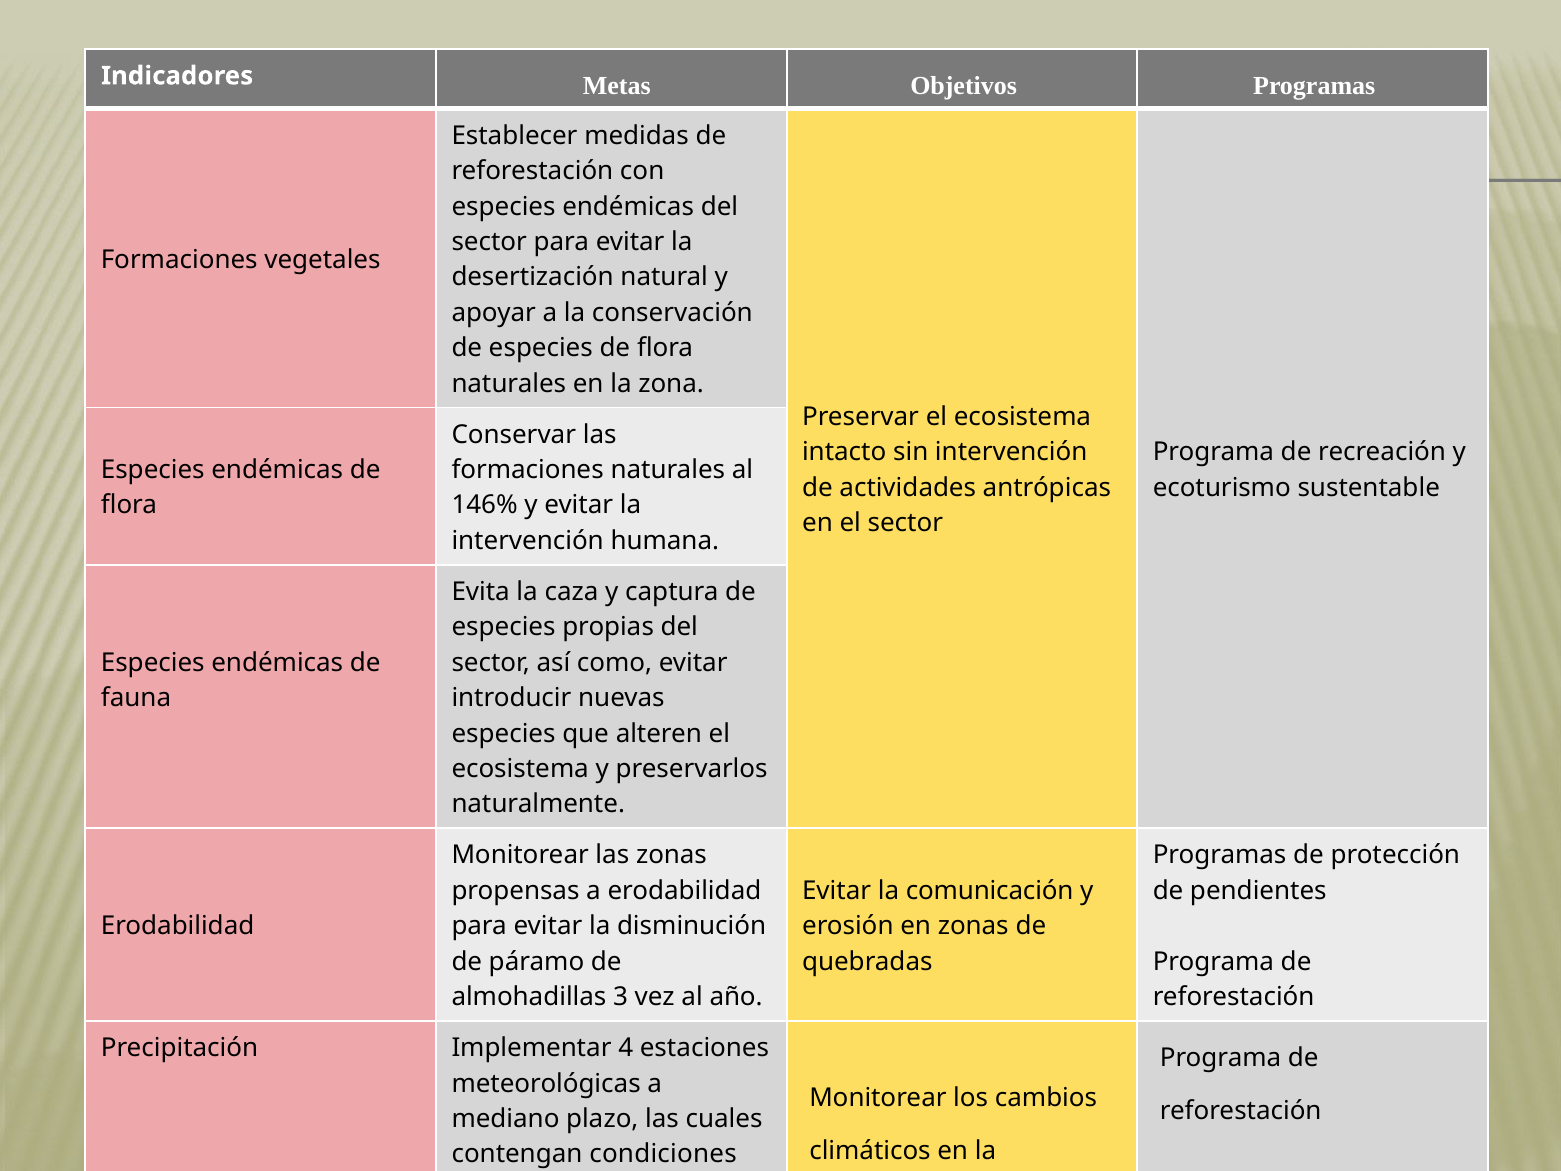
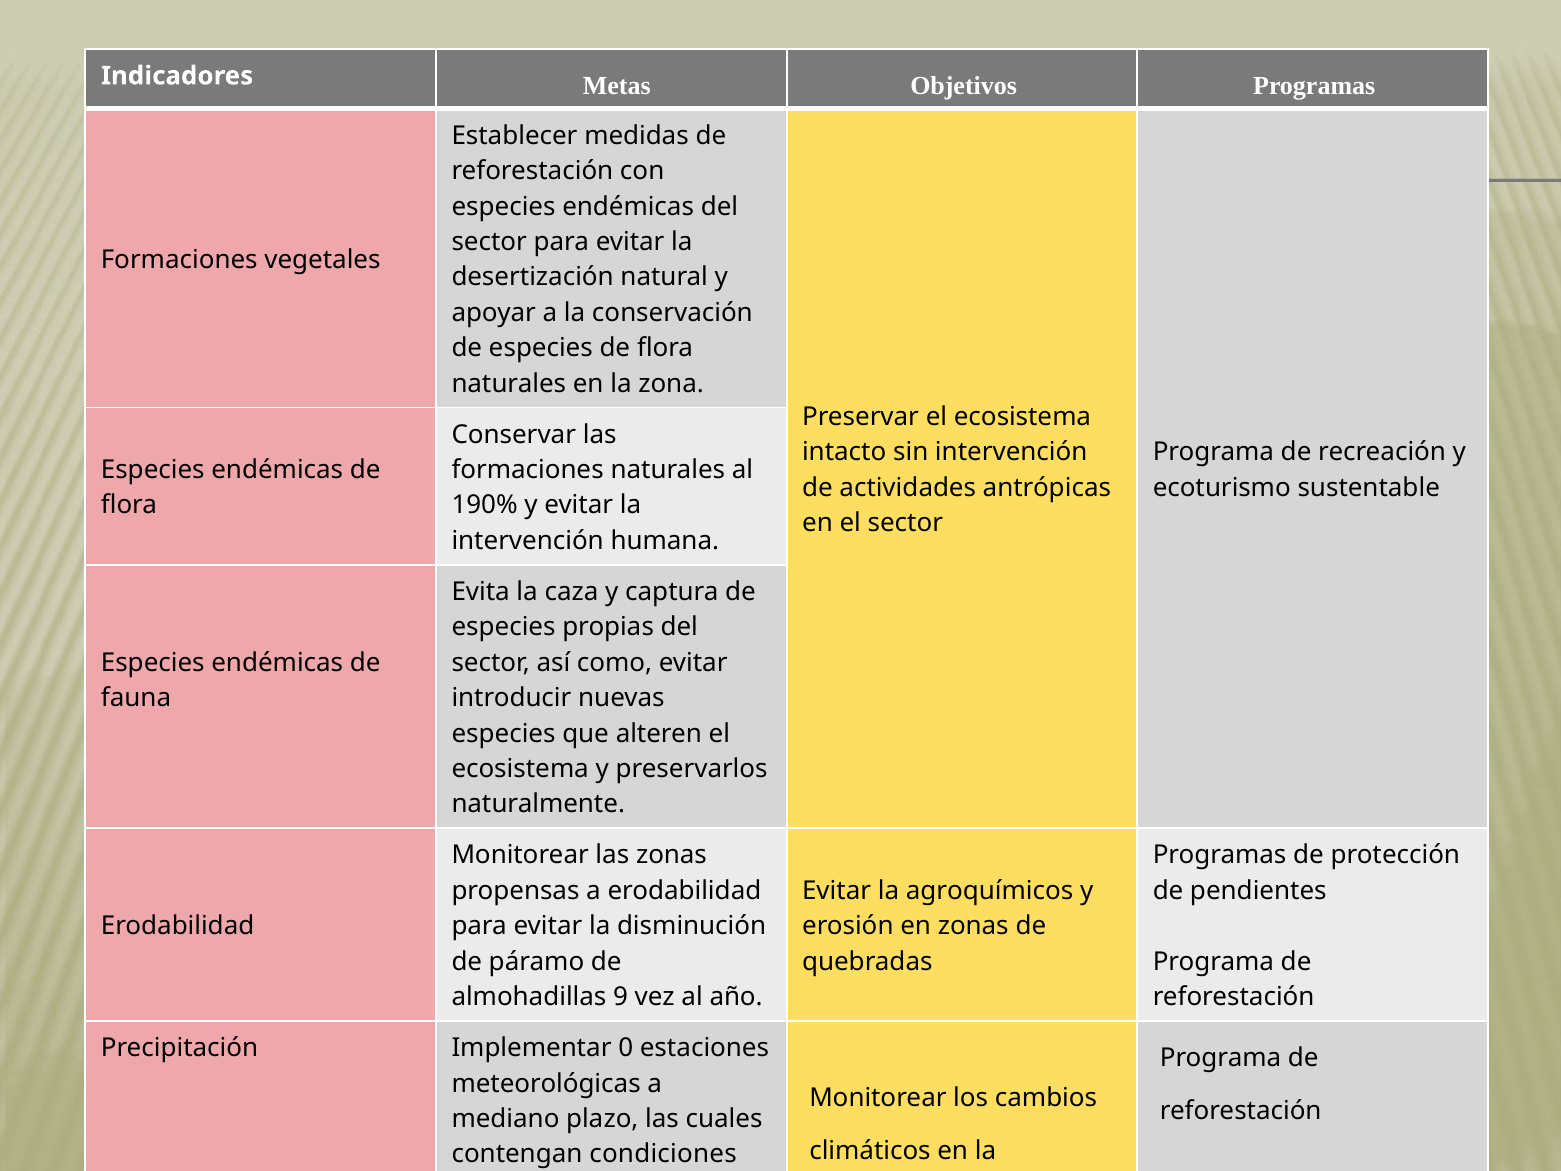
146%: 146% -> 190%
comunicación: comunicación -> agroquímicos
3: 3 -> 9
4: 4 -> 0
